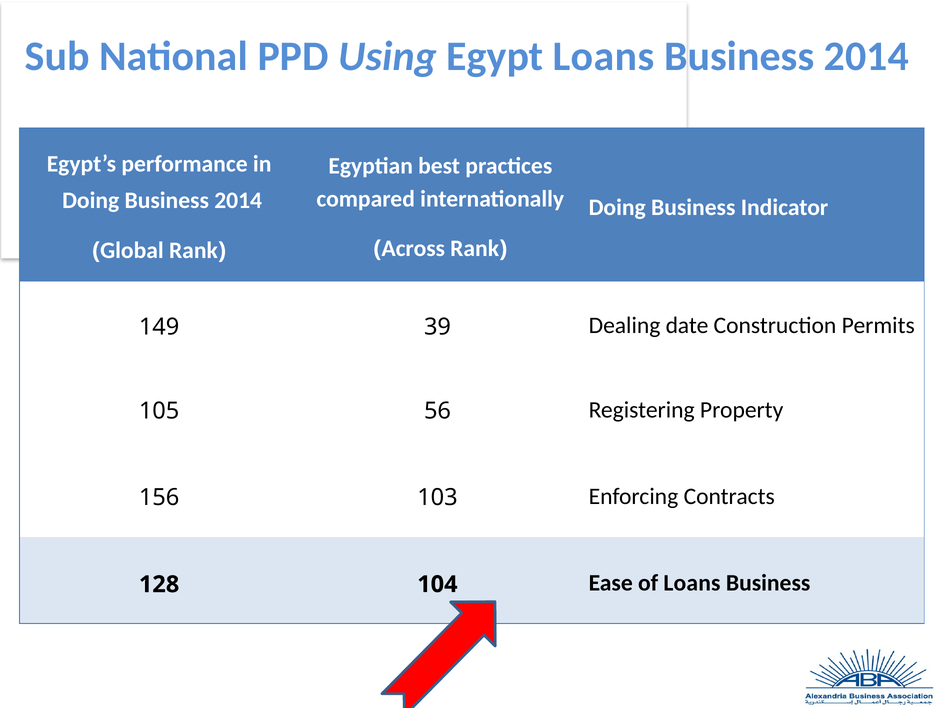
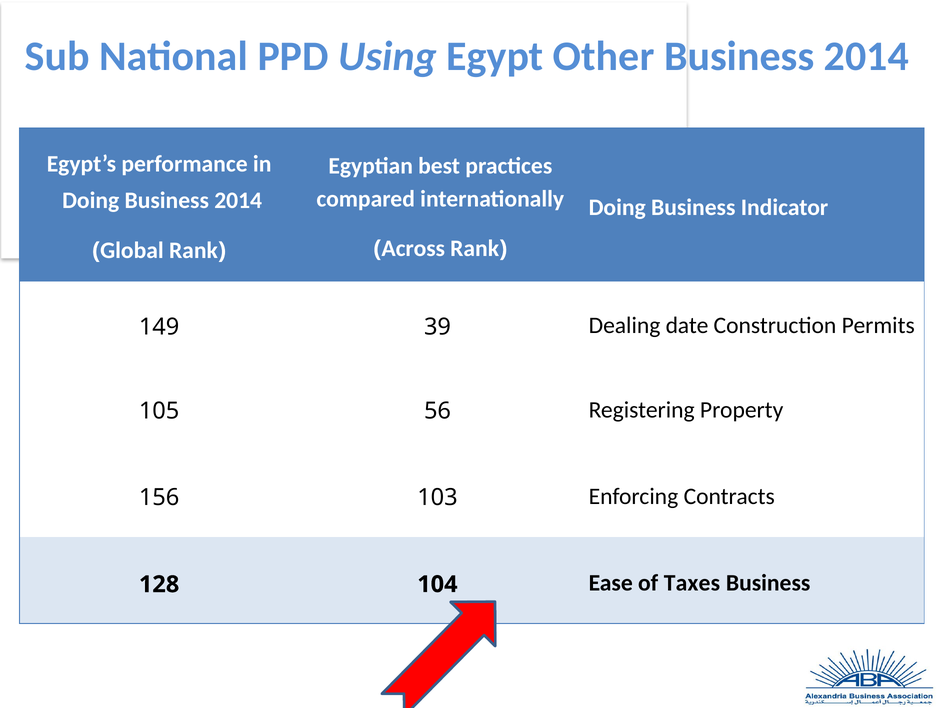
Egypt Loans: Loans -> Other
of Loans: Loans -> Taxes
